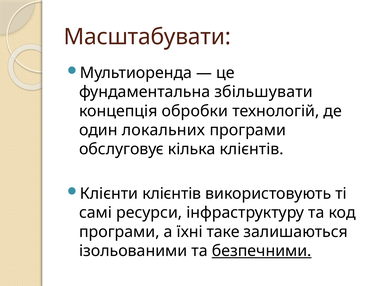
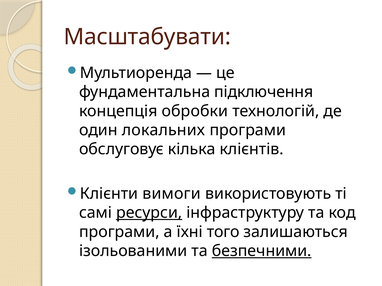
збільшувати: збільшувати -> підключення
Клієнти клієнтів: клієнтів -> вимоги
ресурси underline: none -> present
таке: таке -> того
